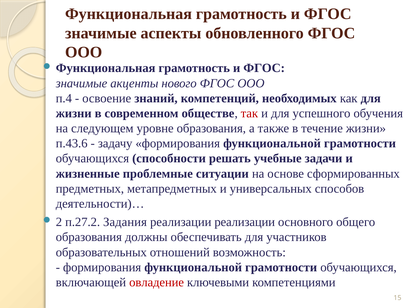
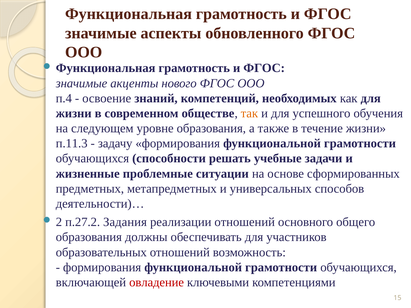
так colour: red -> orange
п.43.6: п.43.6 -> п.11.3
реализации реализации: реализации -> отношений
